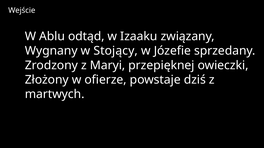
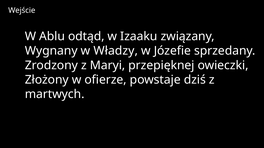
Stojący: Stojący -> Władzy
